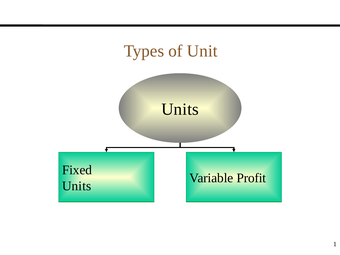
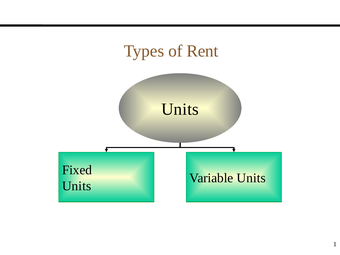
Unit: Unit -> Rent
Variable Profit: Profit -> Units
